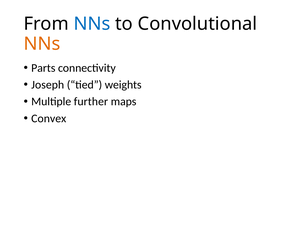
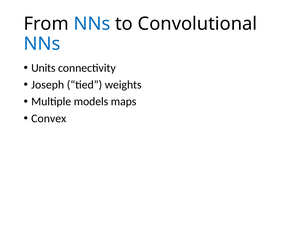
NNs at (42, 44) colour: orange -> blue
Parts: Parts -> Units
further: further -> models
